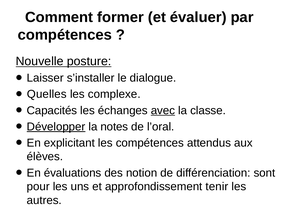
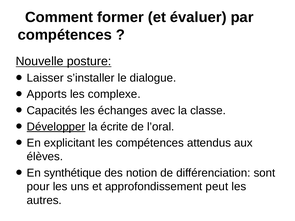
Quelles: Quelles -> Apports
avec underline: present -> none
notes: notes -> écrite
évaluations: évaluations -> synthétique
tenir: tenir -> peut
